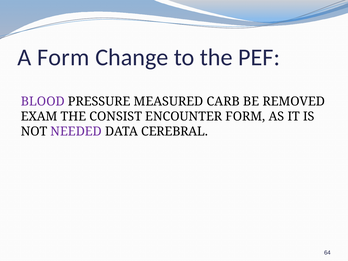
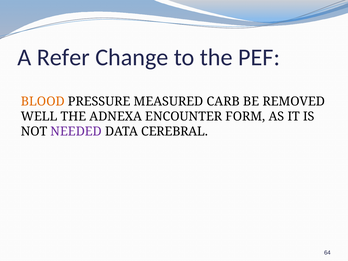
A Form: Form -> Refer
BLOOD colour: purple -> orange
EXAM: EXAM -> WELL
CONSIST: CONSIST -> ADNEXA
